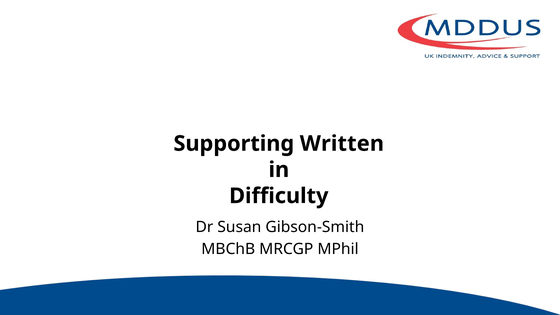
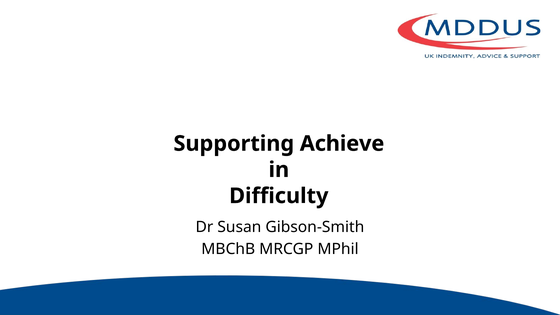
Written: Written -> Achieve
